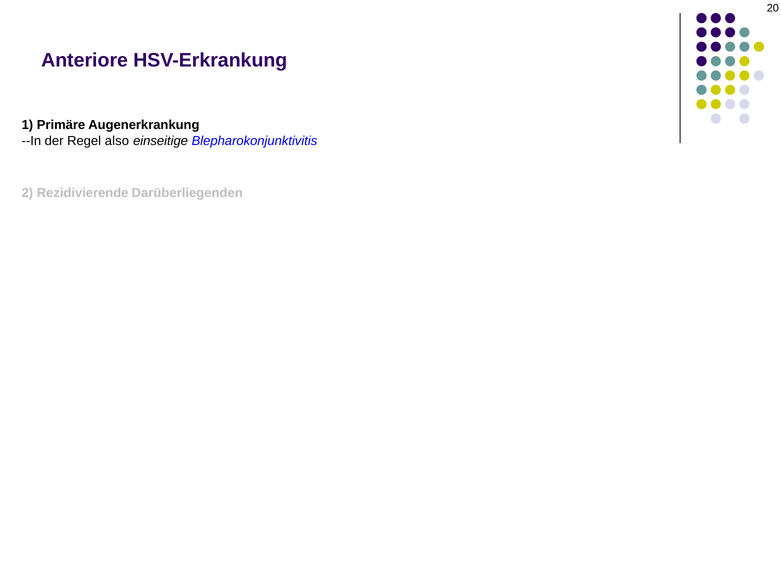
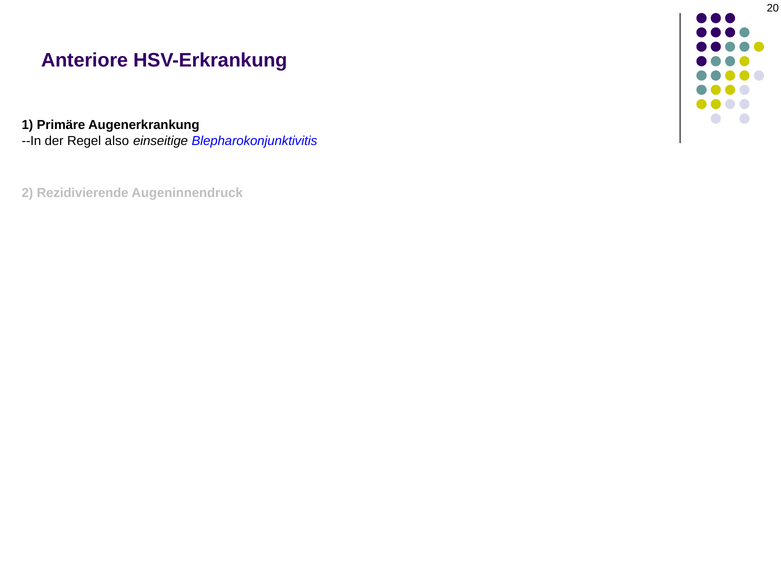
Darüberliegenden: Darüberliegenden -> Augeninnendruck
